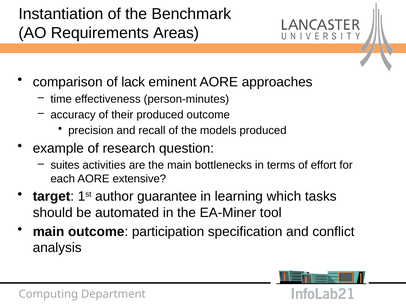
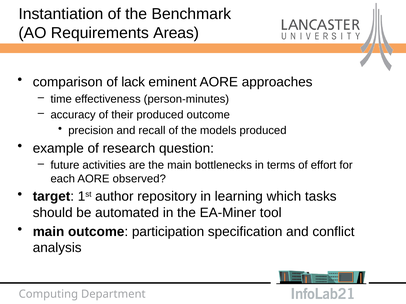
suites: suites -> future
extensive: extensive -> observed
guarantee: guarantee -> repository
